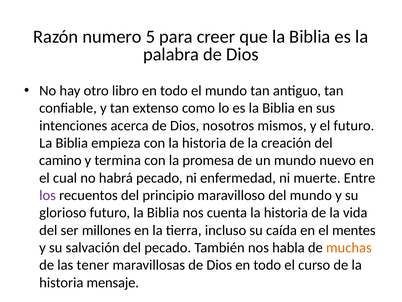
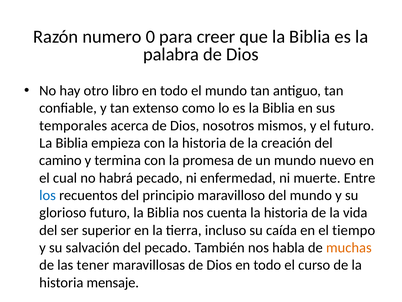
5: 5 -> 0
intenciones: intenciones -> temporales
los colour: purple -> blue
millones: millones -> superior
mentes: mentes -> tiempo
